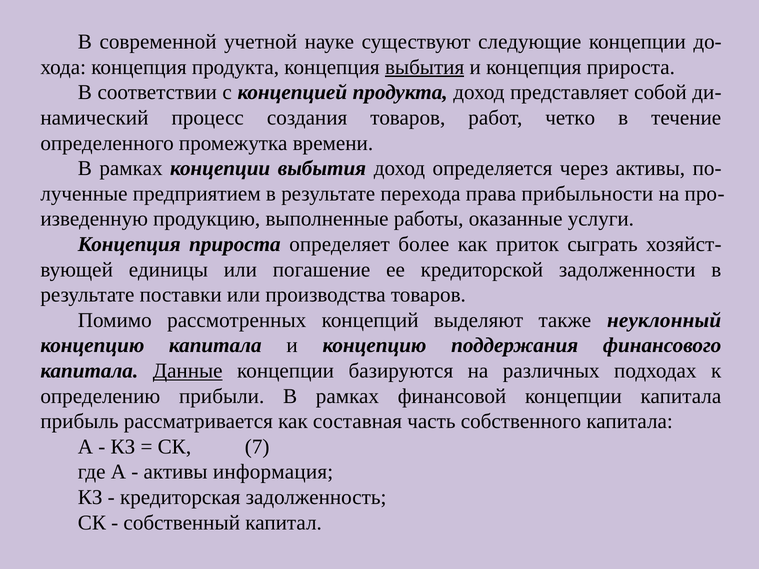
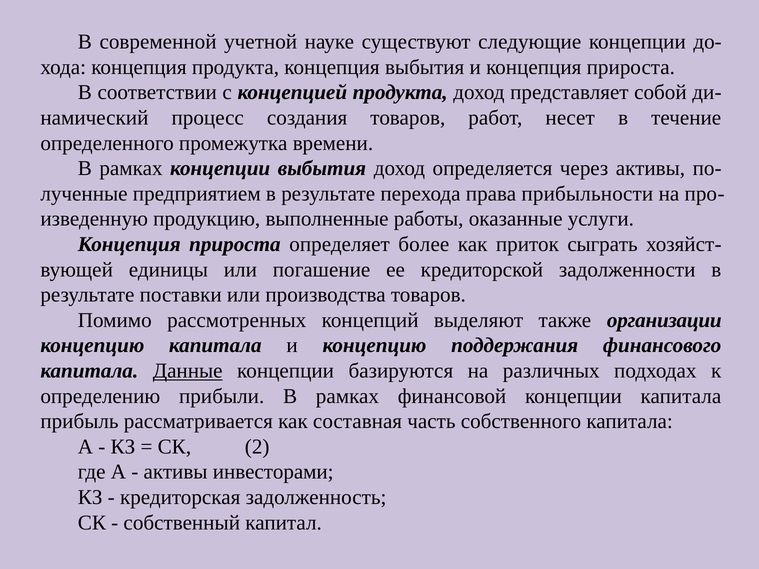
выбытия at (425, 67) underline: present -> none
четко: четко -> несет
неуклонный: неуклонный -> организации
7: 7 -> 2
информация: информация -> инвесторами
